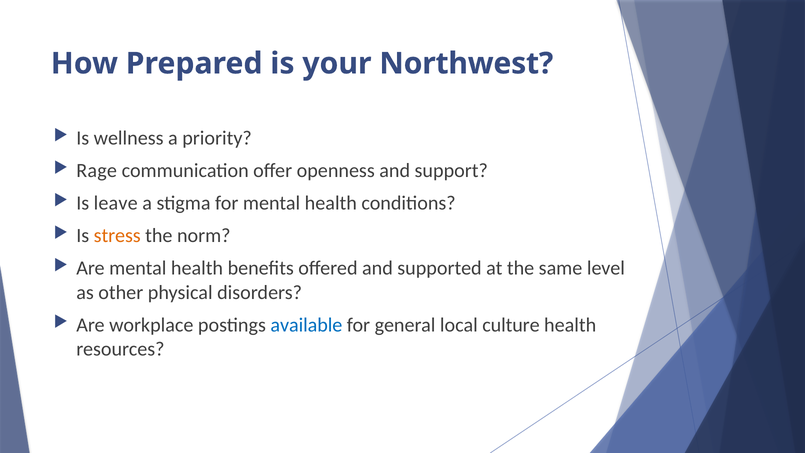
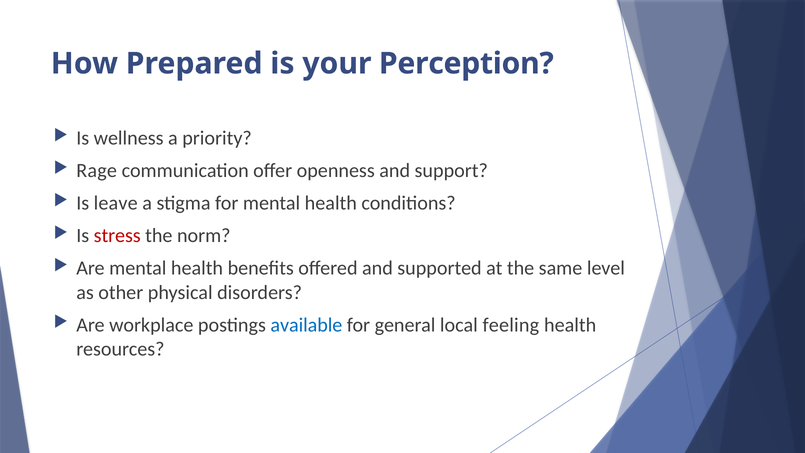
Northwest: Northwest -> Perception
stress colour: orange -> red
culture: culture -> feeling
